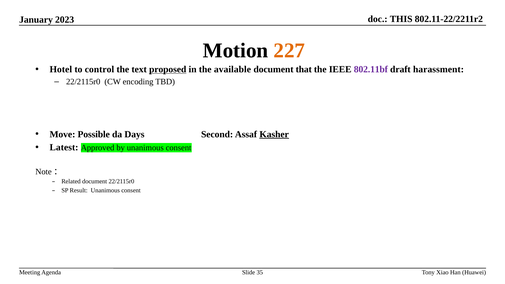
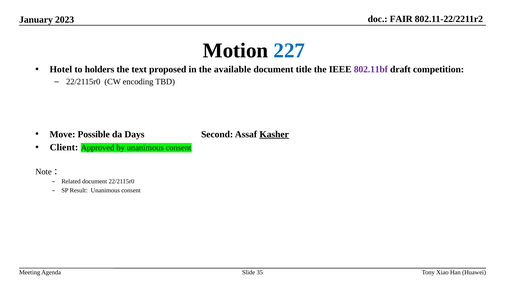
THIS: THIS -> FAIR
227 colour: orange -> blue
control: control -> holders
proposed underline: present -> none
that: that -> title
harassment: harassment -> competition
Latest: Latest -> Client
